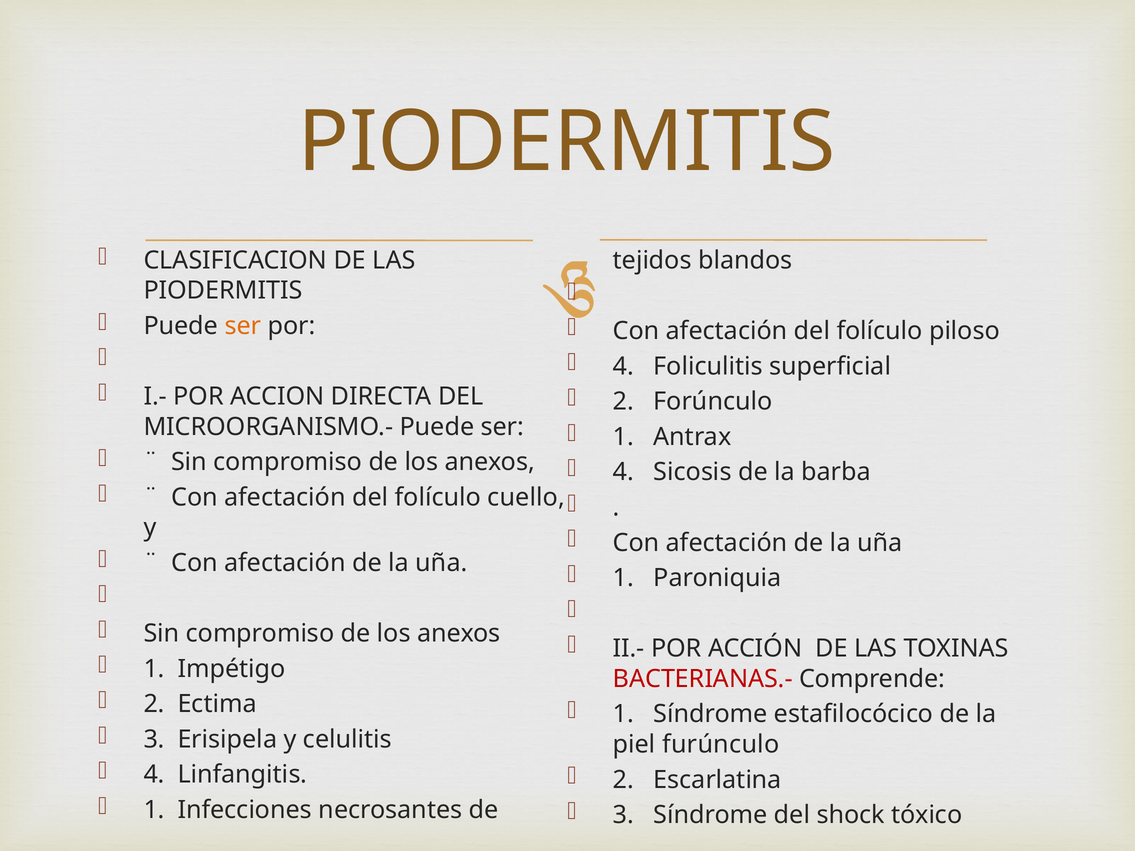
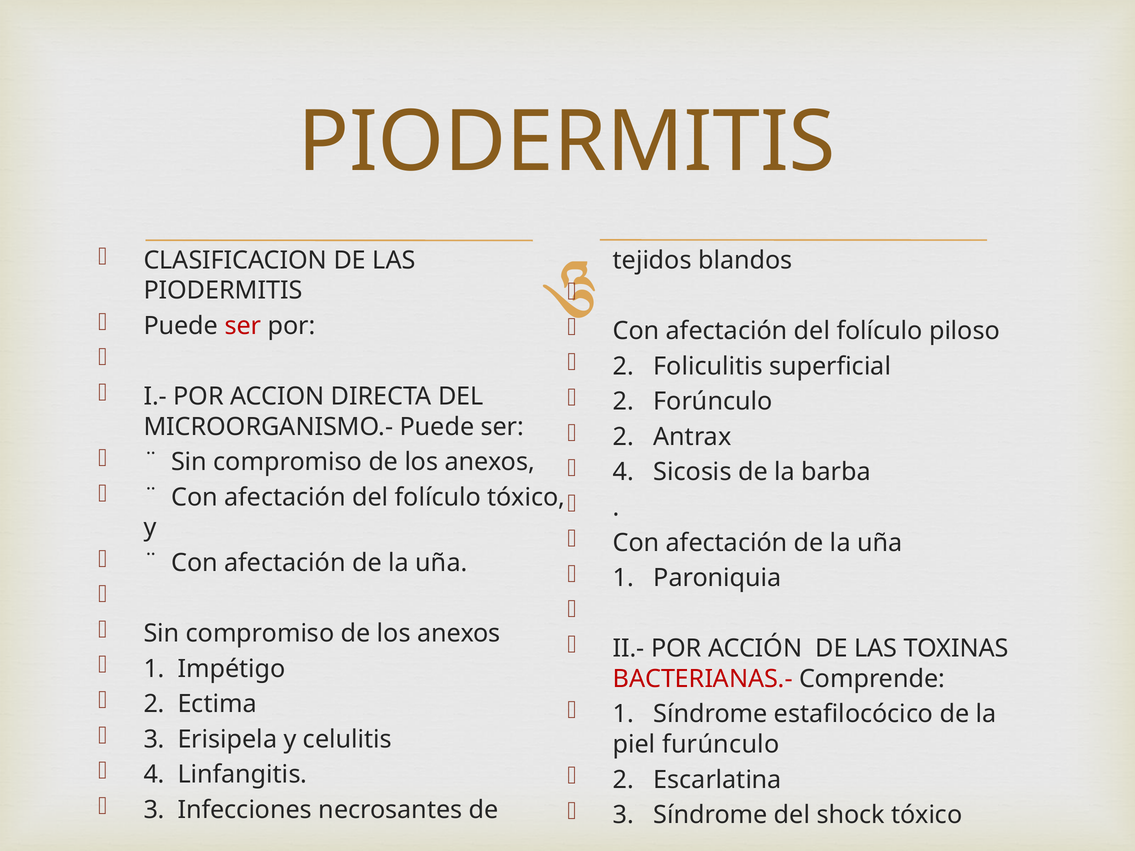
ser at (243, 326) colour: orange -> red
4 at (623, 366): 4 -> 2
1 at (623, 437): 1 -> 2
folículo cuello: cuello -> tóxico
1 at (154, 810): 1 -> 3
